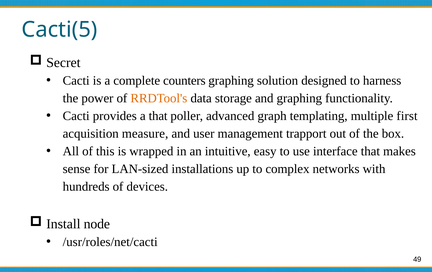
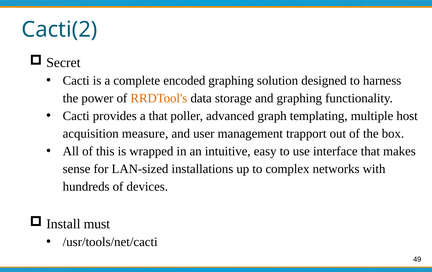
Cacti(5: Cacti(5 -> Cacti(2
counters: counters -> encoded
first: first -> host
node: node -> must
/usr/roles/net/cacti: /usr/roles/net/cacti -> /usr/tools/net/cacti
